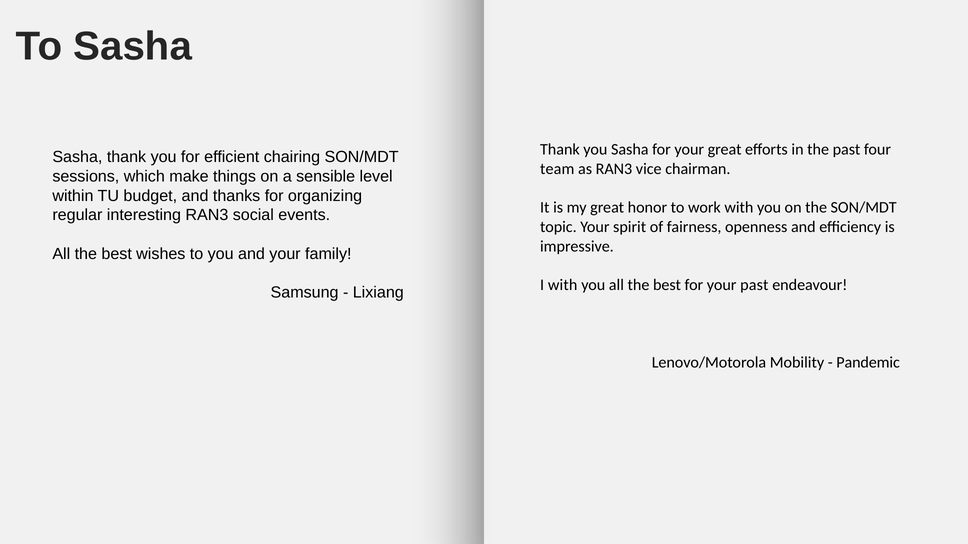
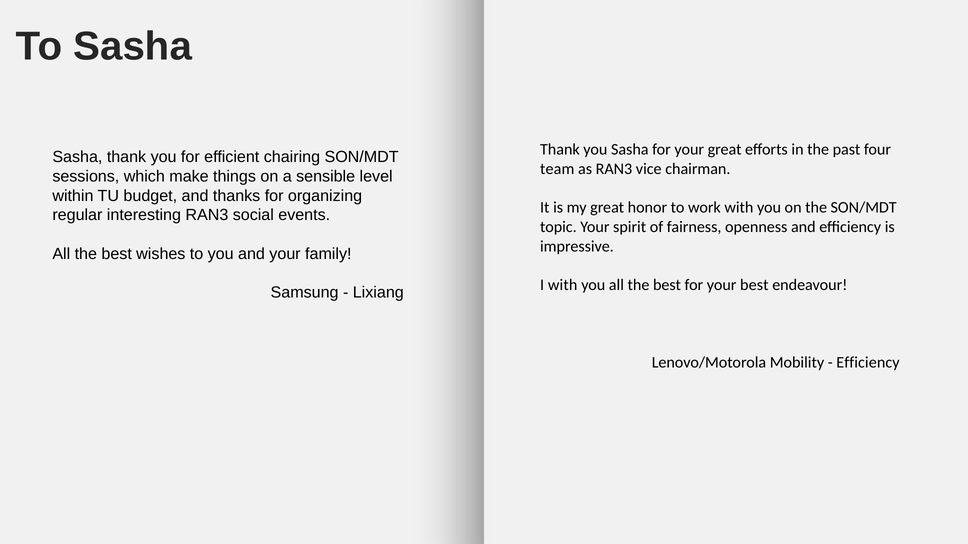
your past: past -> best
Pandemic at (868, 363): Pandemic -> Efficiency
